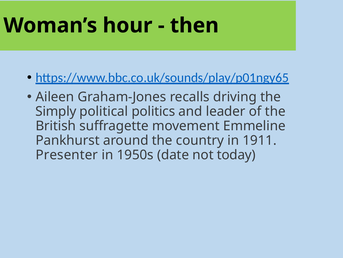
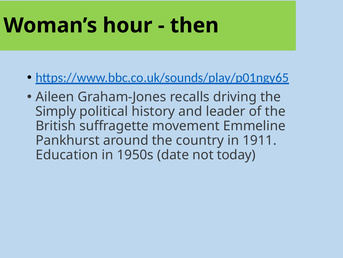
politics: politics -> history
Presenter: Presenter -> Education
